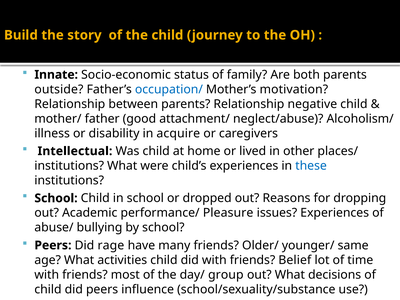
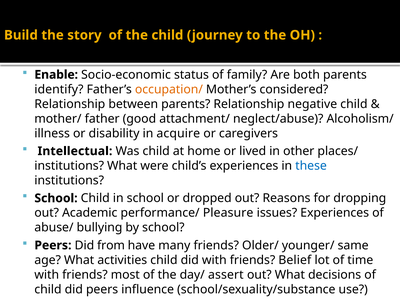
Innate: Innate -> Enable
outside: outside -> identify
occupation/ colour: blue -> orange
motivation: motivation -> considered
rage: rage -> from
group: group -> assert
